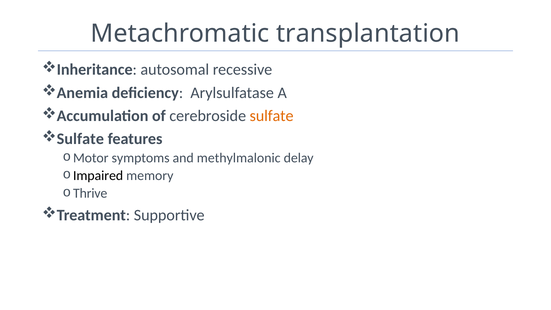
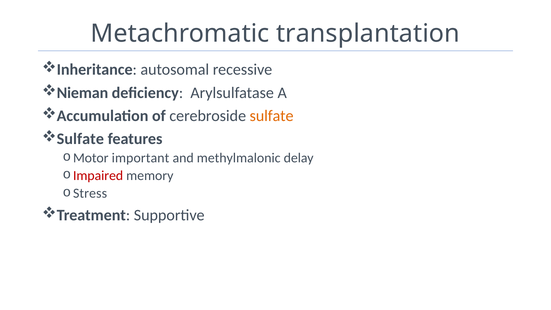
Anemia: Anemia -> Nieman
symptoms: symptoms -> important
Impaired colour: black -> red
Thrive: Thrive -> Stress
